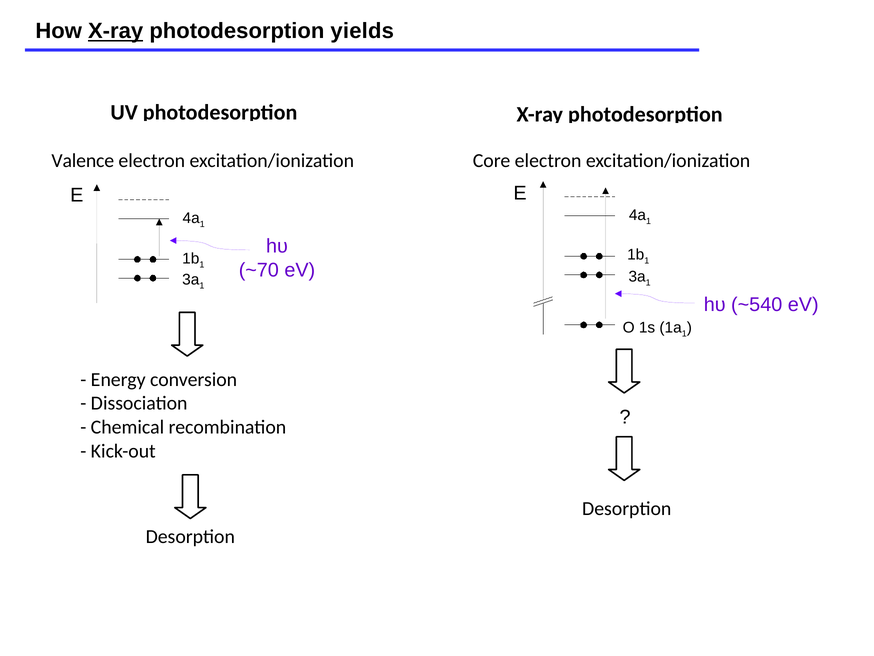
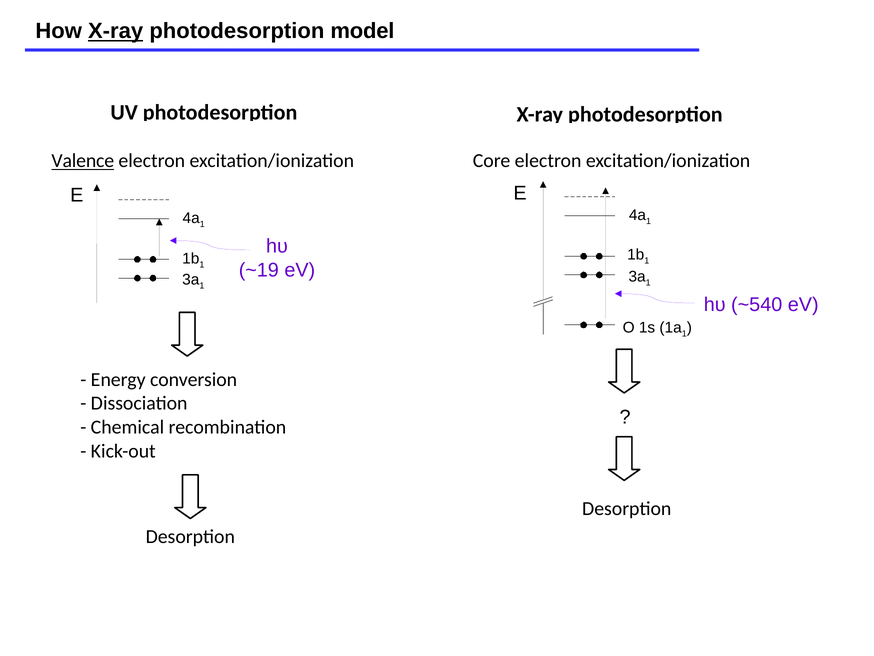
yields: yields -> model
Valence underline: none -> present
~70: ~70 -> ~19
